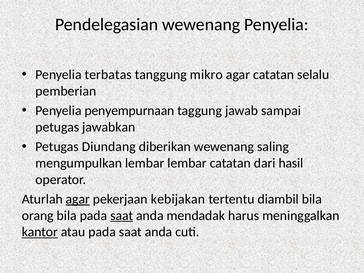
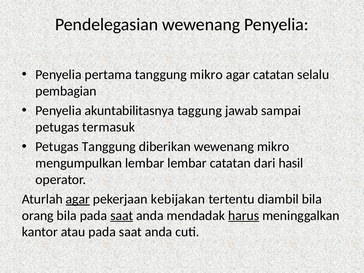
terbatas: terbatas -> pertama
pemberian: pemberian -> pembagian
penyempurnaan: penyempurnaan -> akuntabilitasnya
jawabkan: jawabkan -> termasuk
Petugas Diundang: Diundang -> Tanggung
wewenang saling: saling -> mikro
harus underline: none -> present
kantor underline: present -> none
